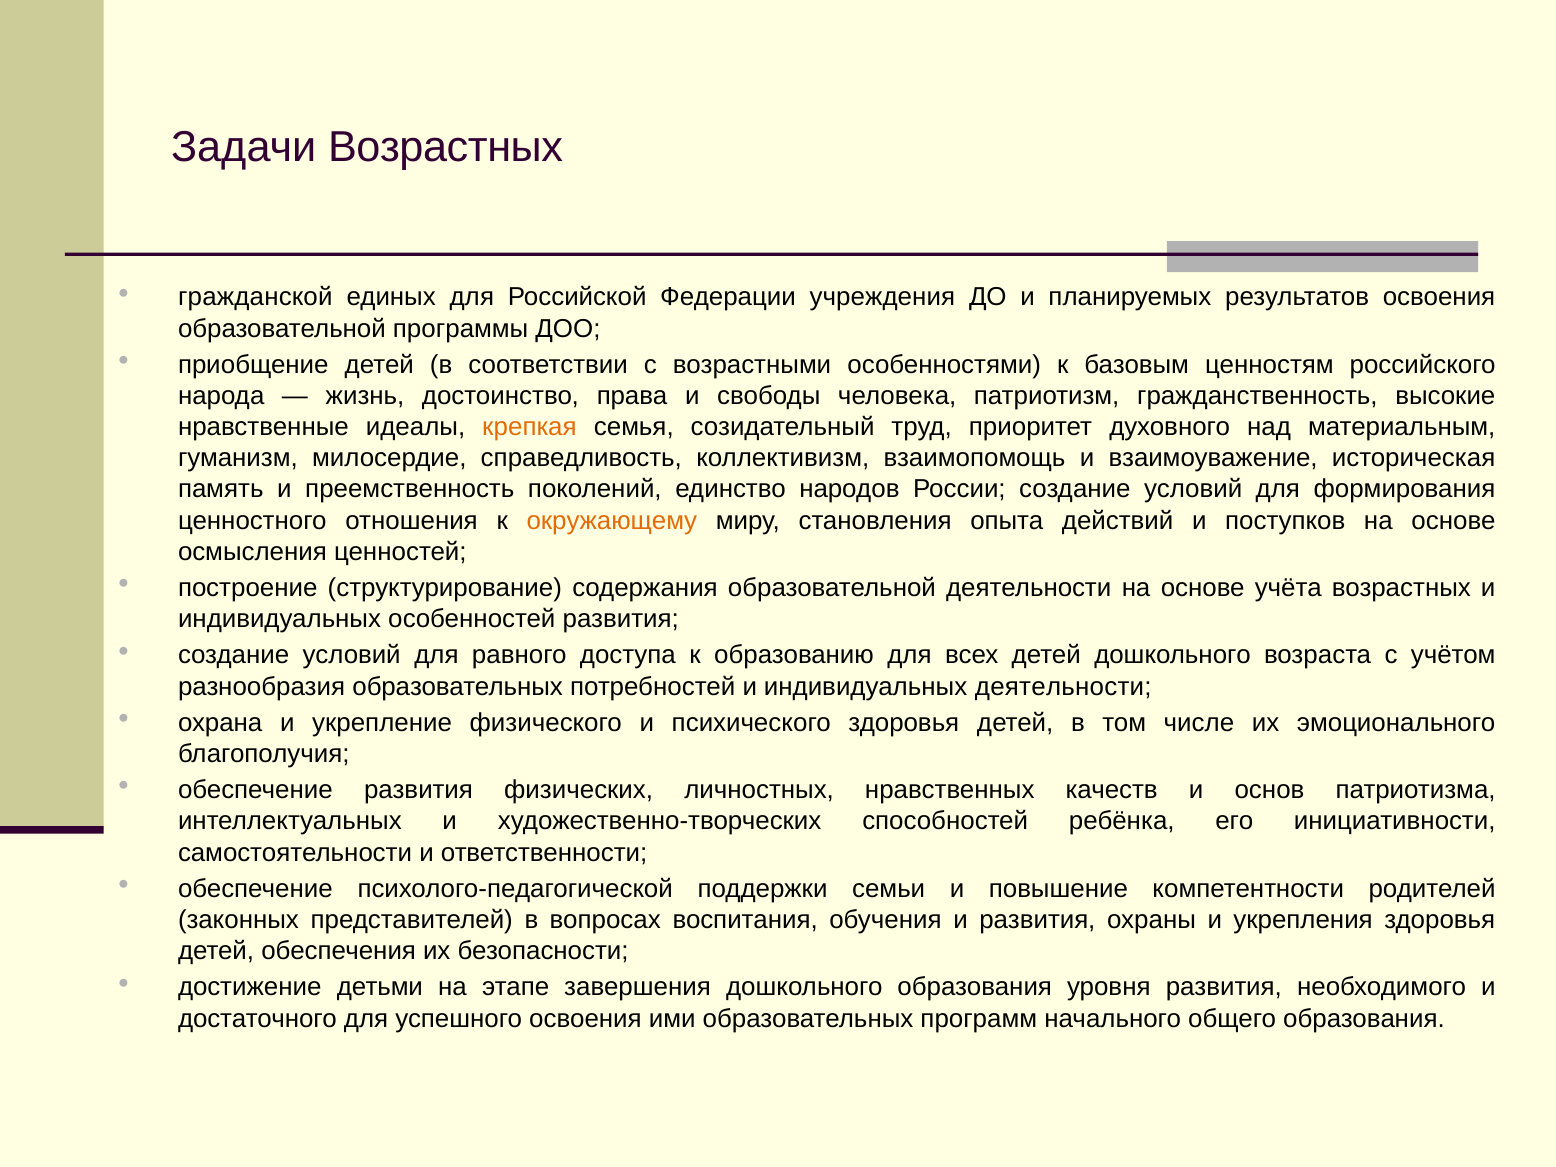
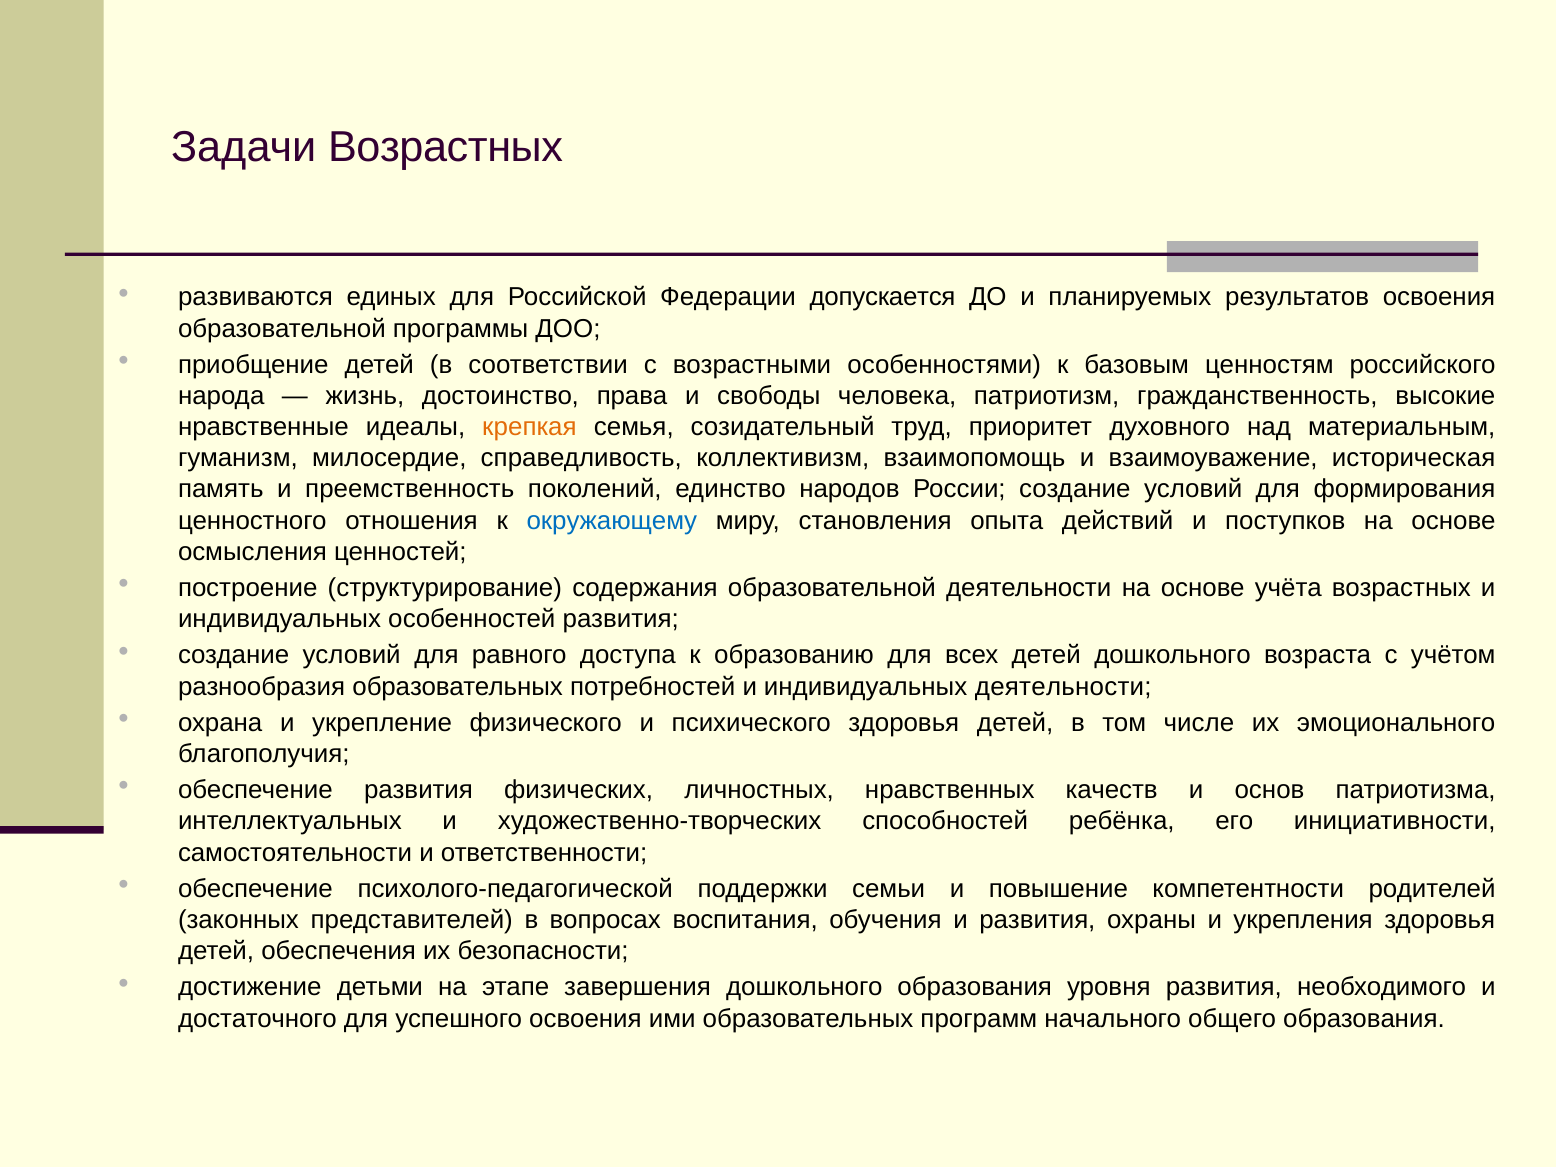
гражданской: гражданской -> развиваются
учреждения: учреждения -> допускается
окружающему colour: orange -> blue
